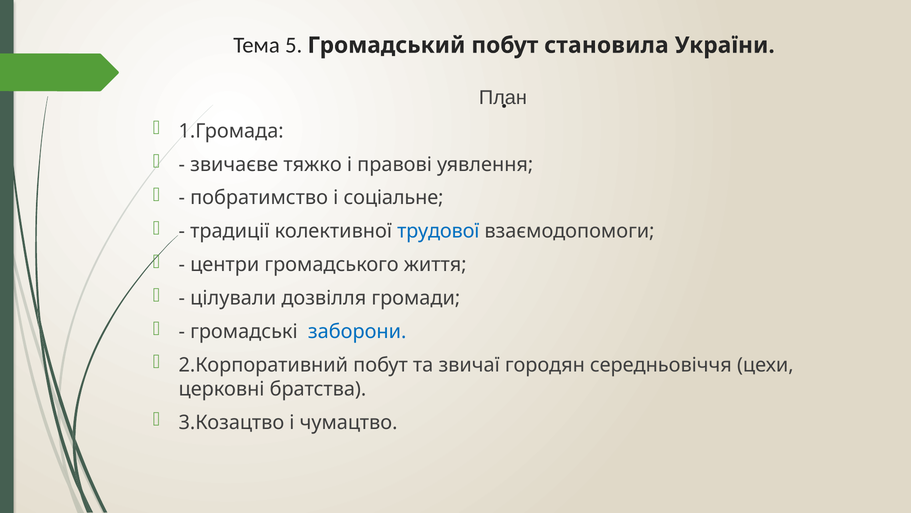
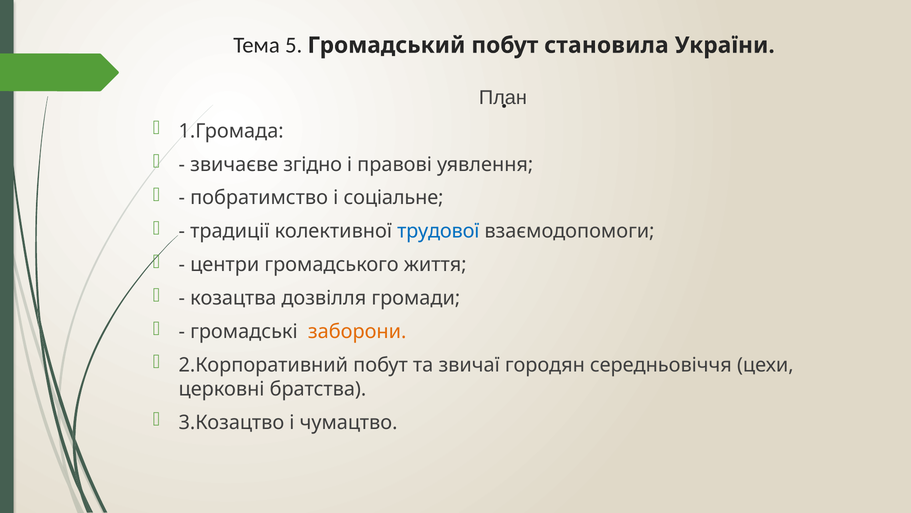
тяжко: тяжко -> згідно
цілували: цілували -> козацтва
заборони colour: blue -> orange
